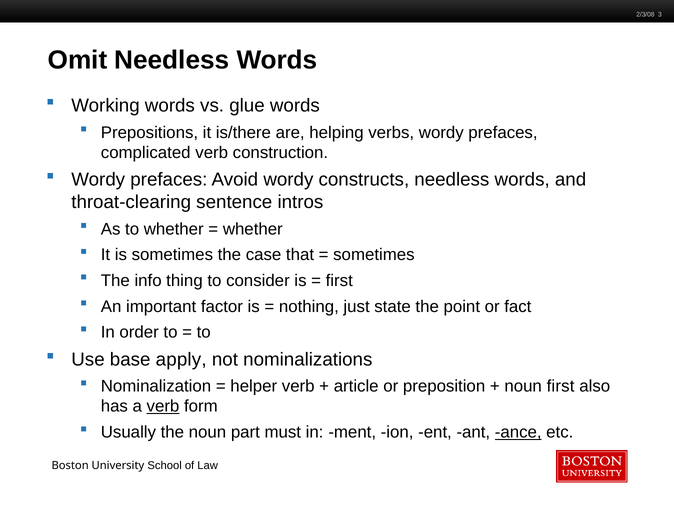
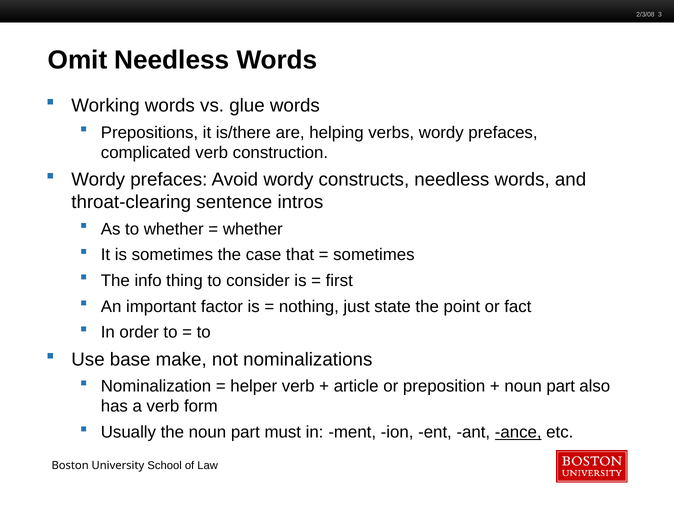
apply: apply -> make
first at (561, 387): first -> part
verb at (163, 407) underline: present -> none
